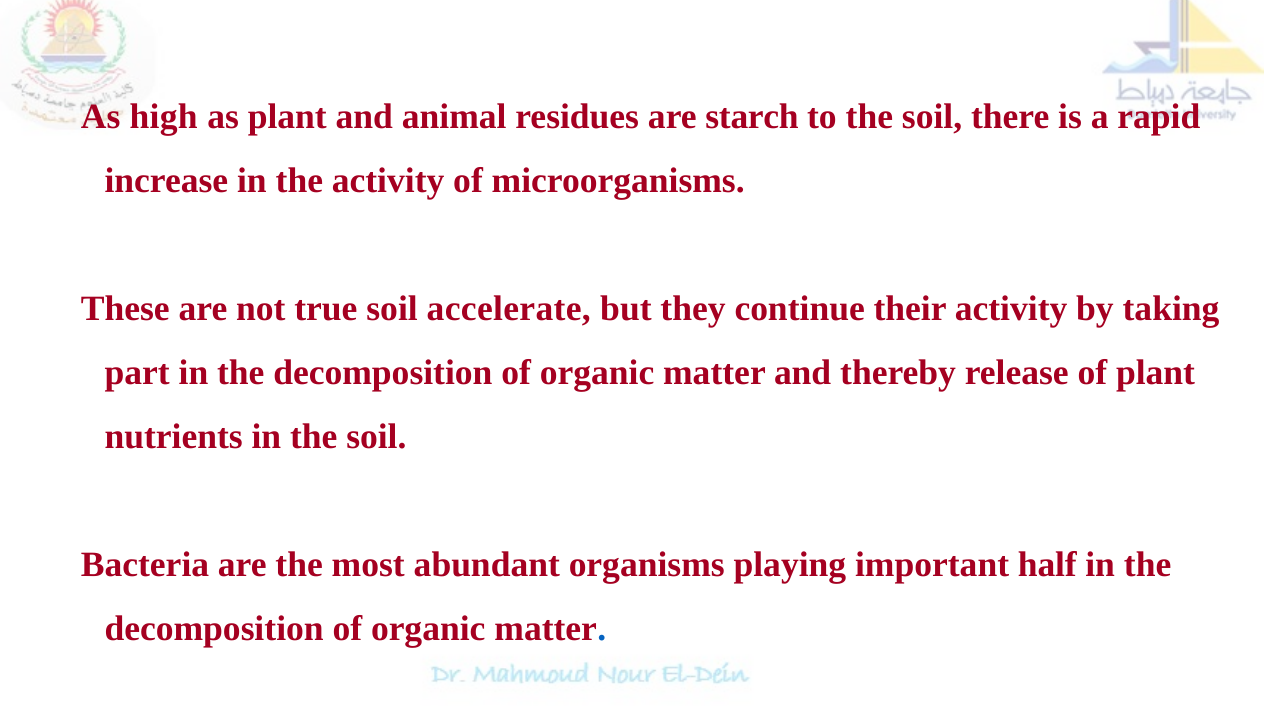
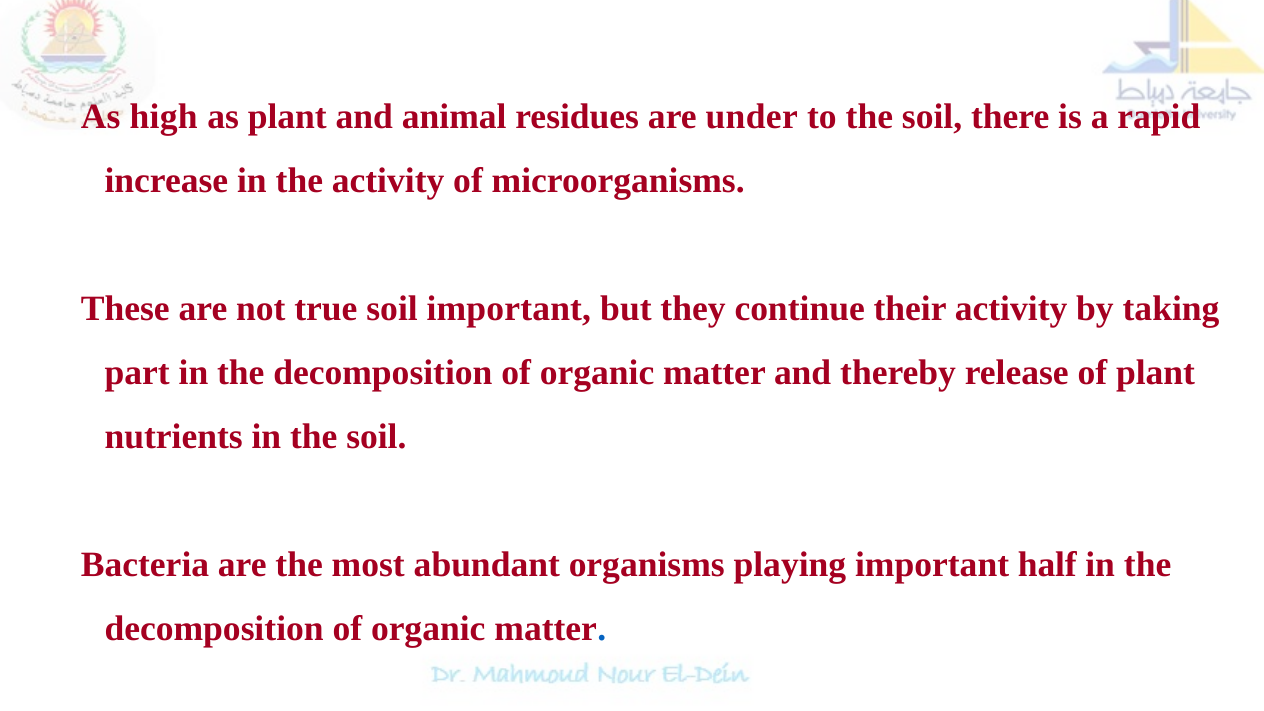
starch: starch -> under
soil accelerate: accelerate -> important
